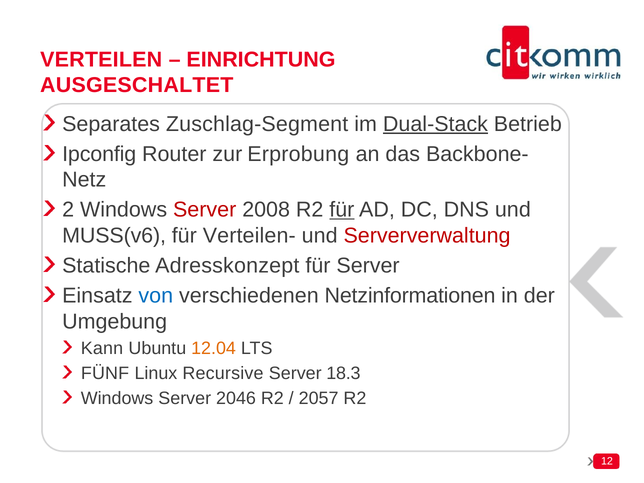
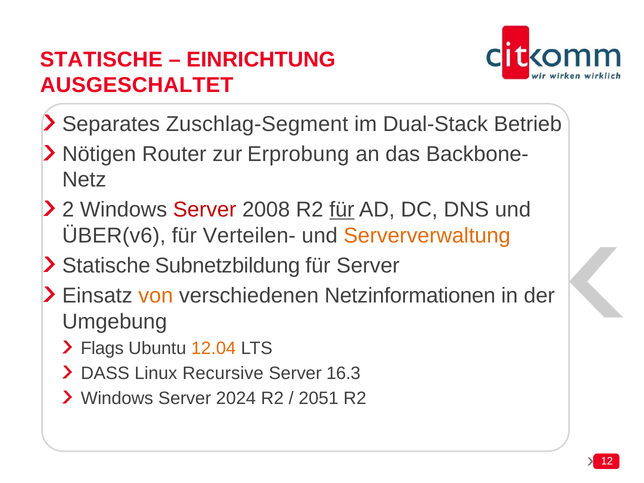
VERTEILEN at (101, 60): VERTEILEN -> STATISCHE
Dual-Stack underline: present -> none
Ipconfig: Ipconfig -> Nötigen
MUSS(v6: MUSS(v6 -> ÜBER(v6
Serververwaltung colour: red -> orange
Adresskonzept: Adresskonzept -> Subnetzbildung
von colour: blue -> orange
Kann: Kann -> Flags
FÜNF: FÜNF -> DASS
18.3: 18.3 -> 16.3
2046: 2046 -> 2024
2057: 2057 -> 2051
